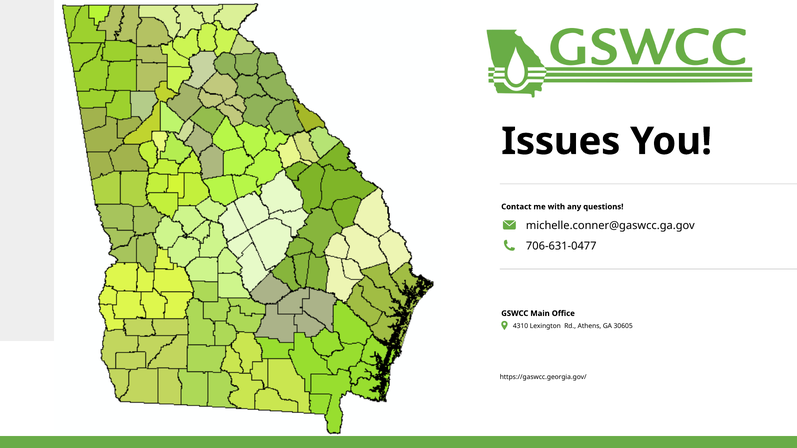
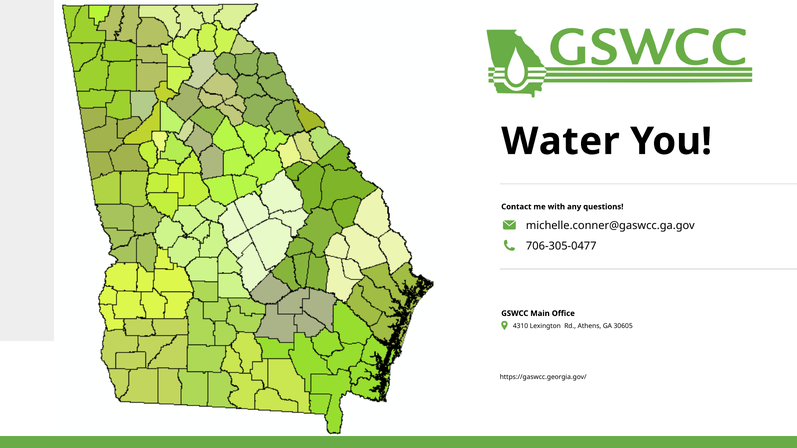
Issues: Issues -> Water
706-631-0477: 706-631-0477 -> 706-305-0477
